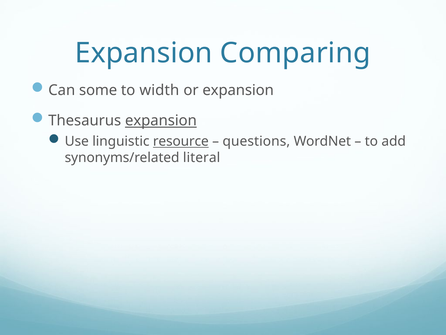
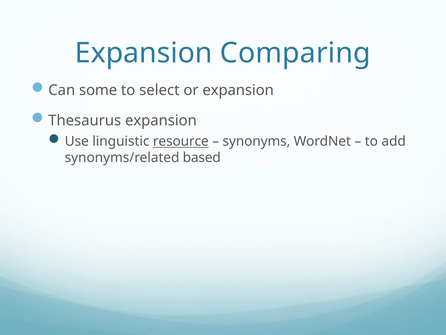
width: width -> select
expansion at (161, 120) underline: present -> none
questions: questions -> synonyms
literal: literal -> based
